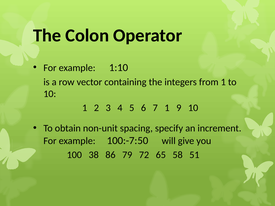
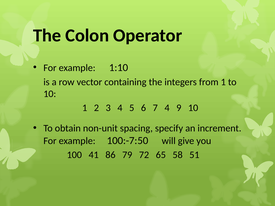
7 1: 1 -> 4
38: 38 -> 41
